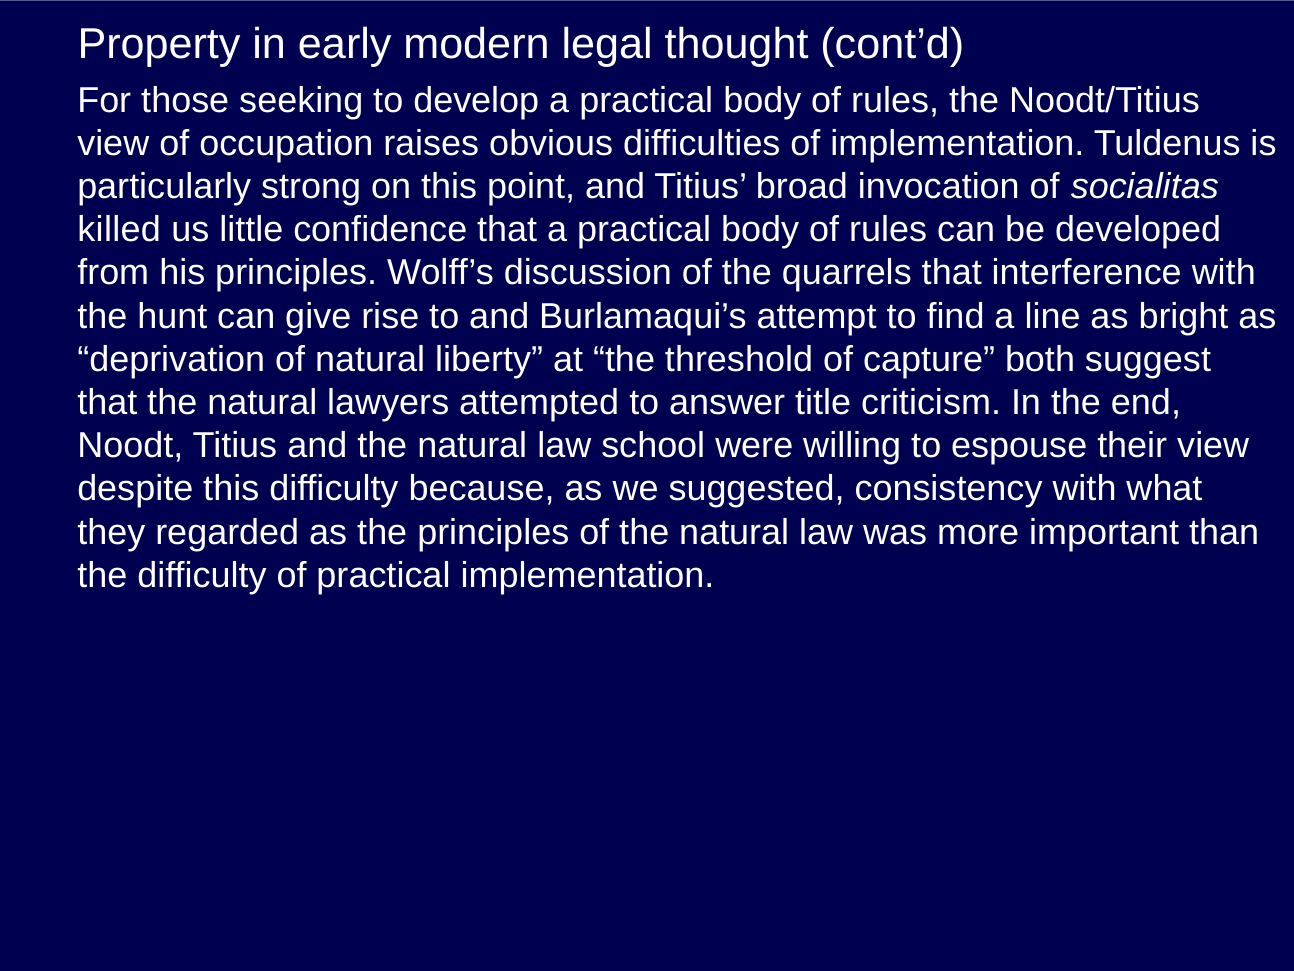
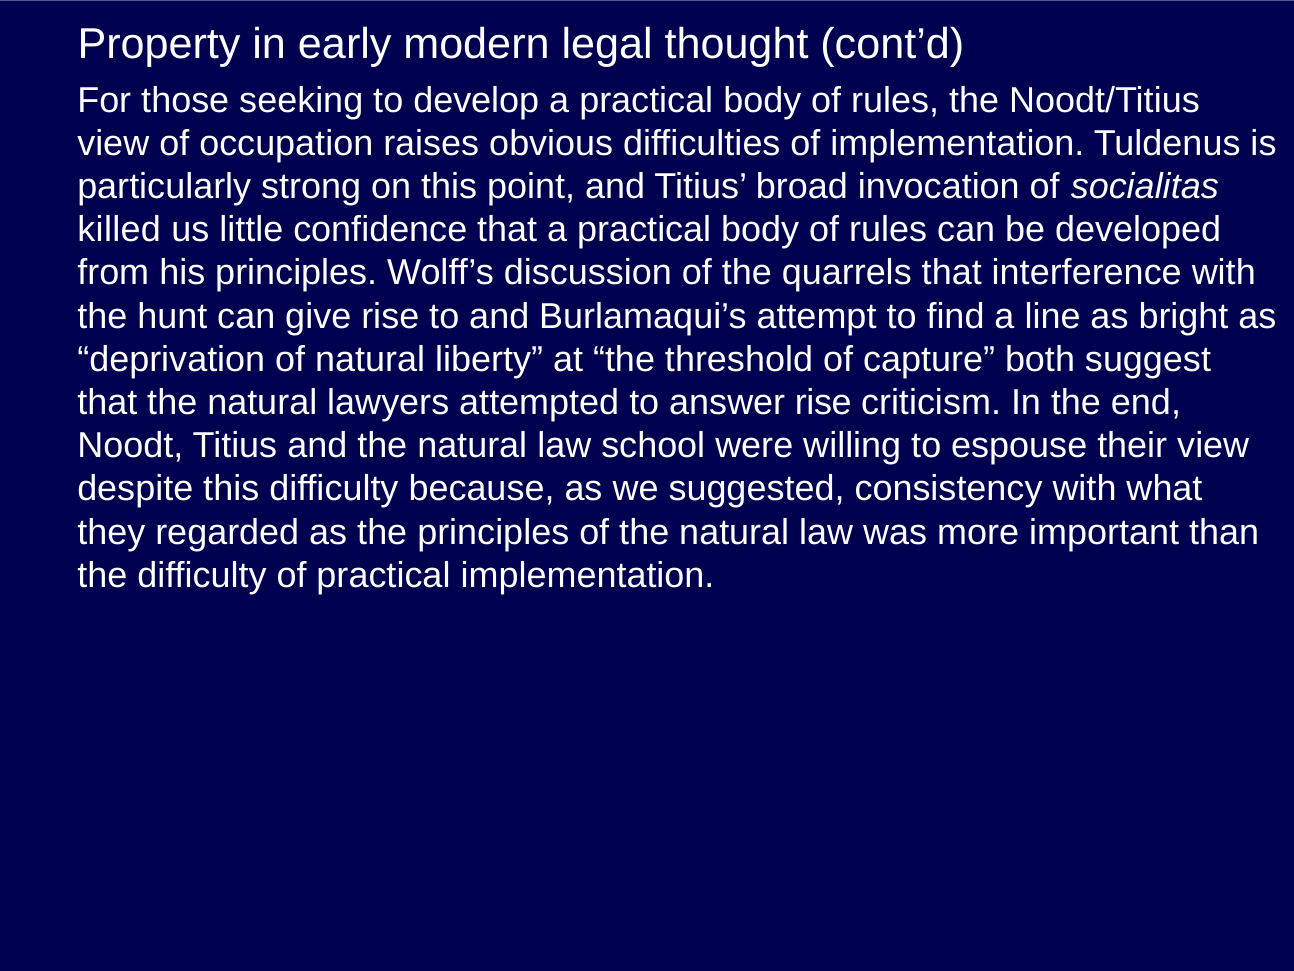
answer title: title -> rise
